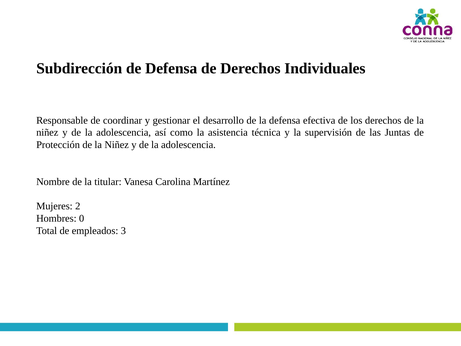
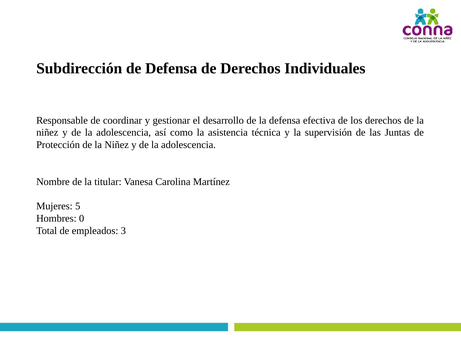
2: 2 -> 5
